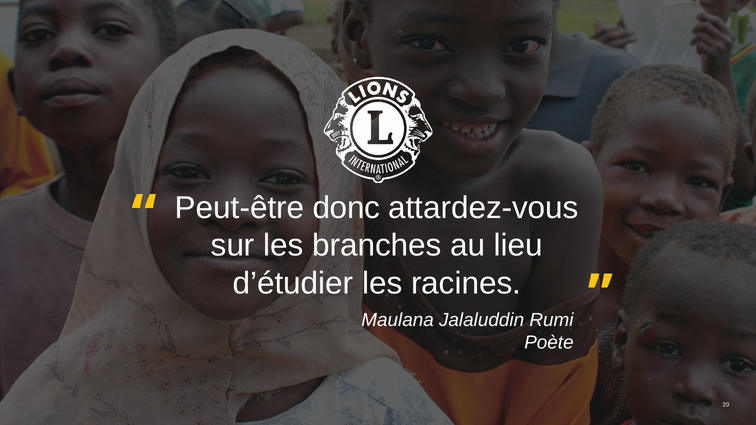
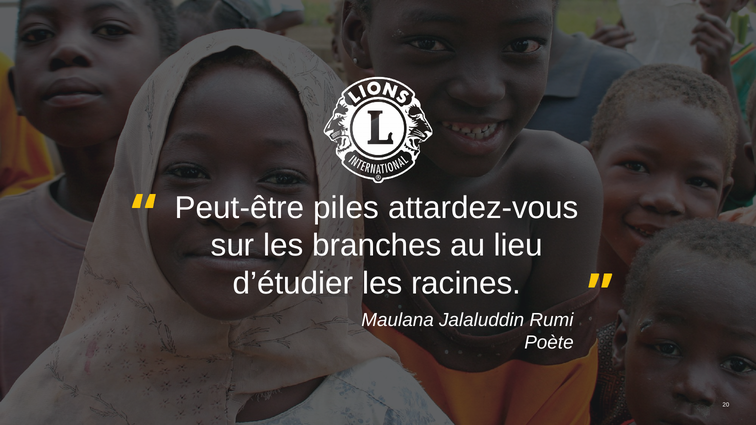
donc: donc -> piles
